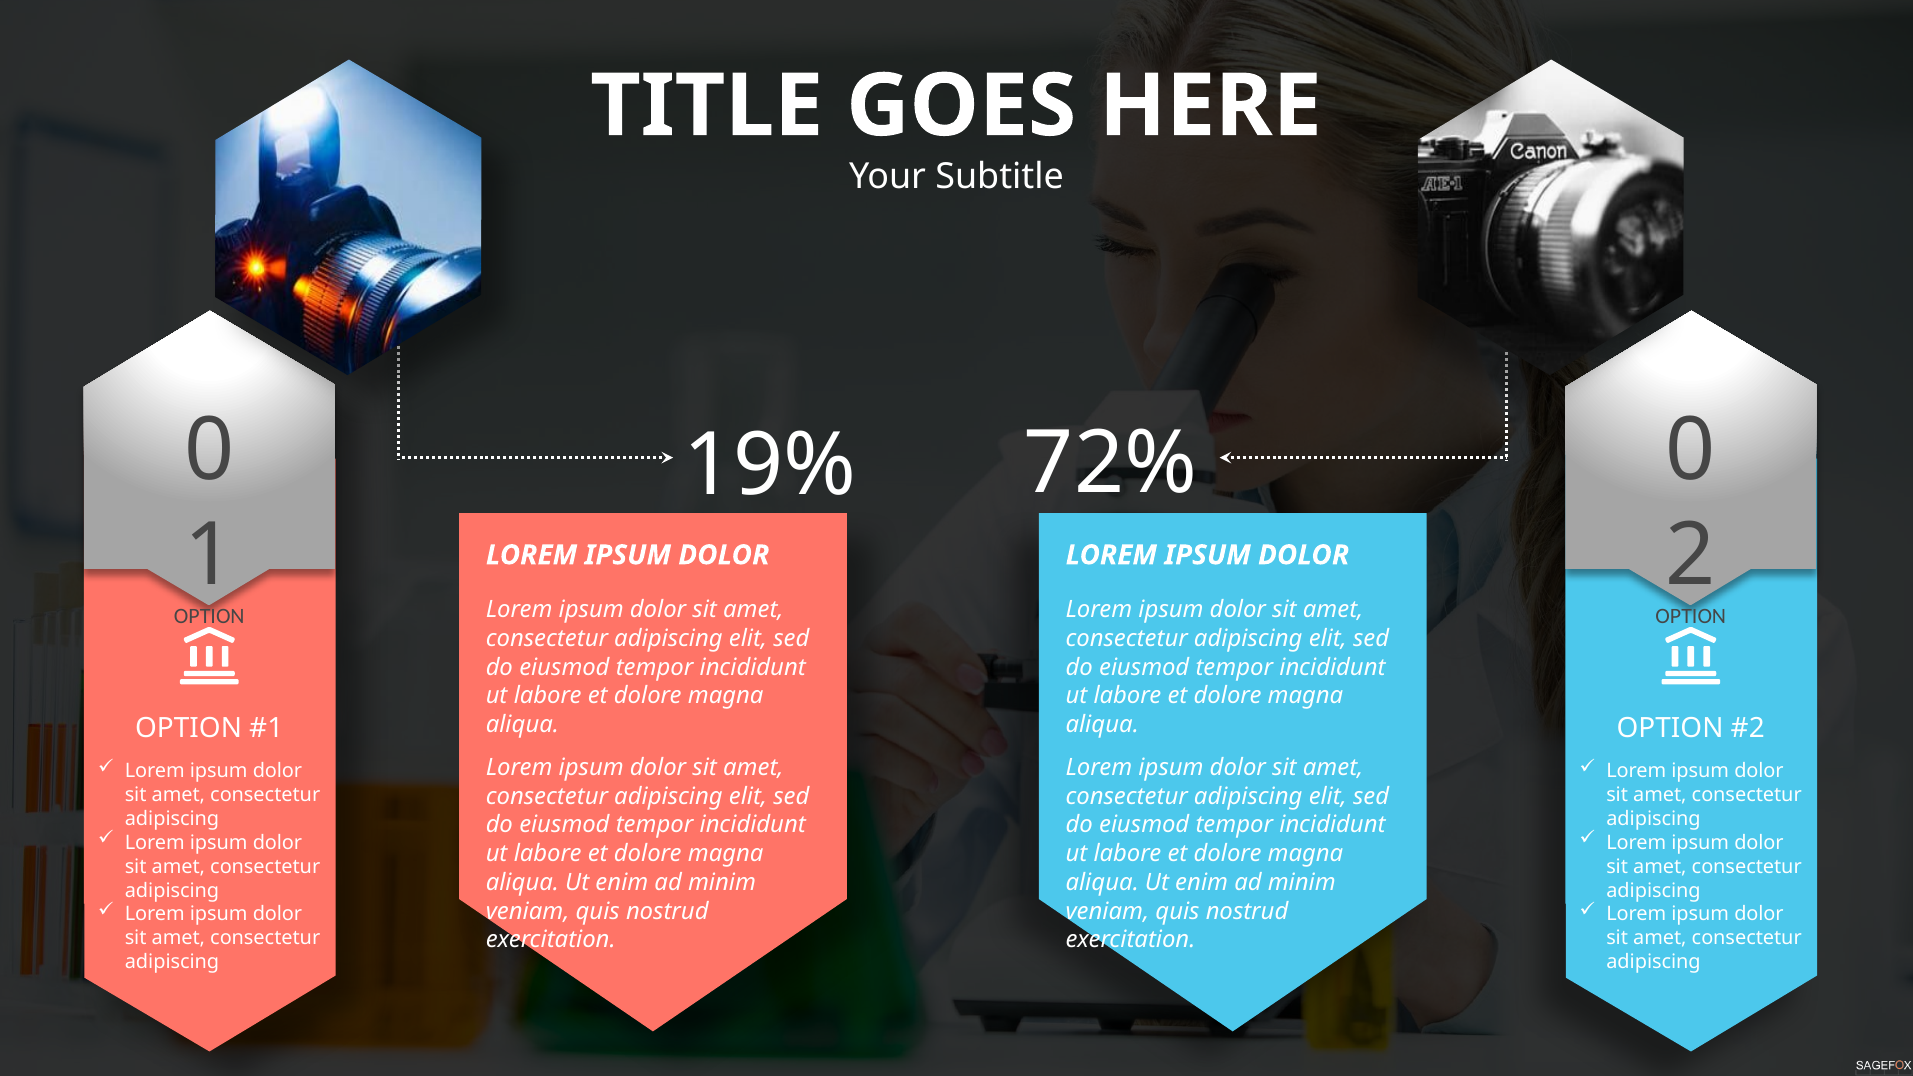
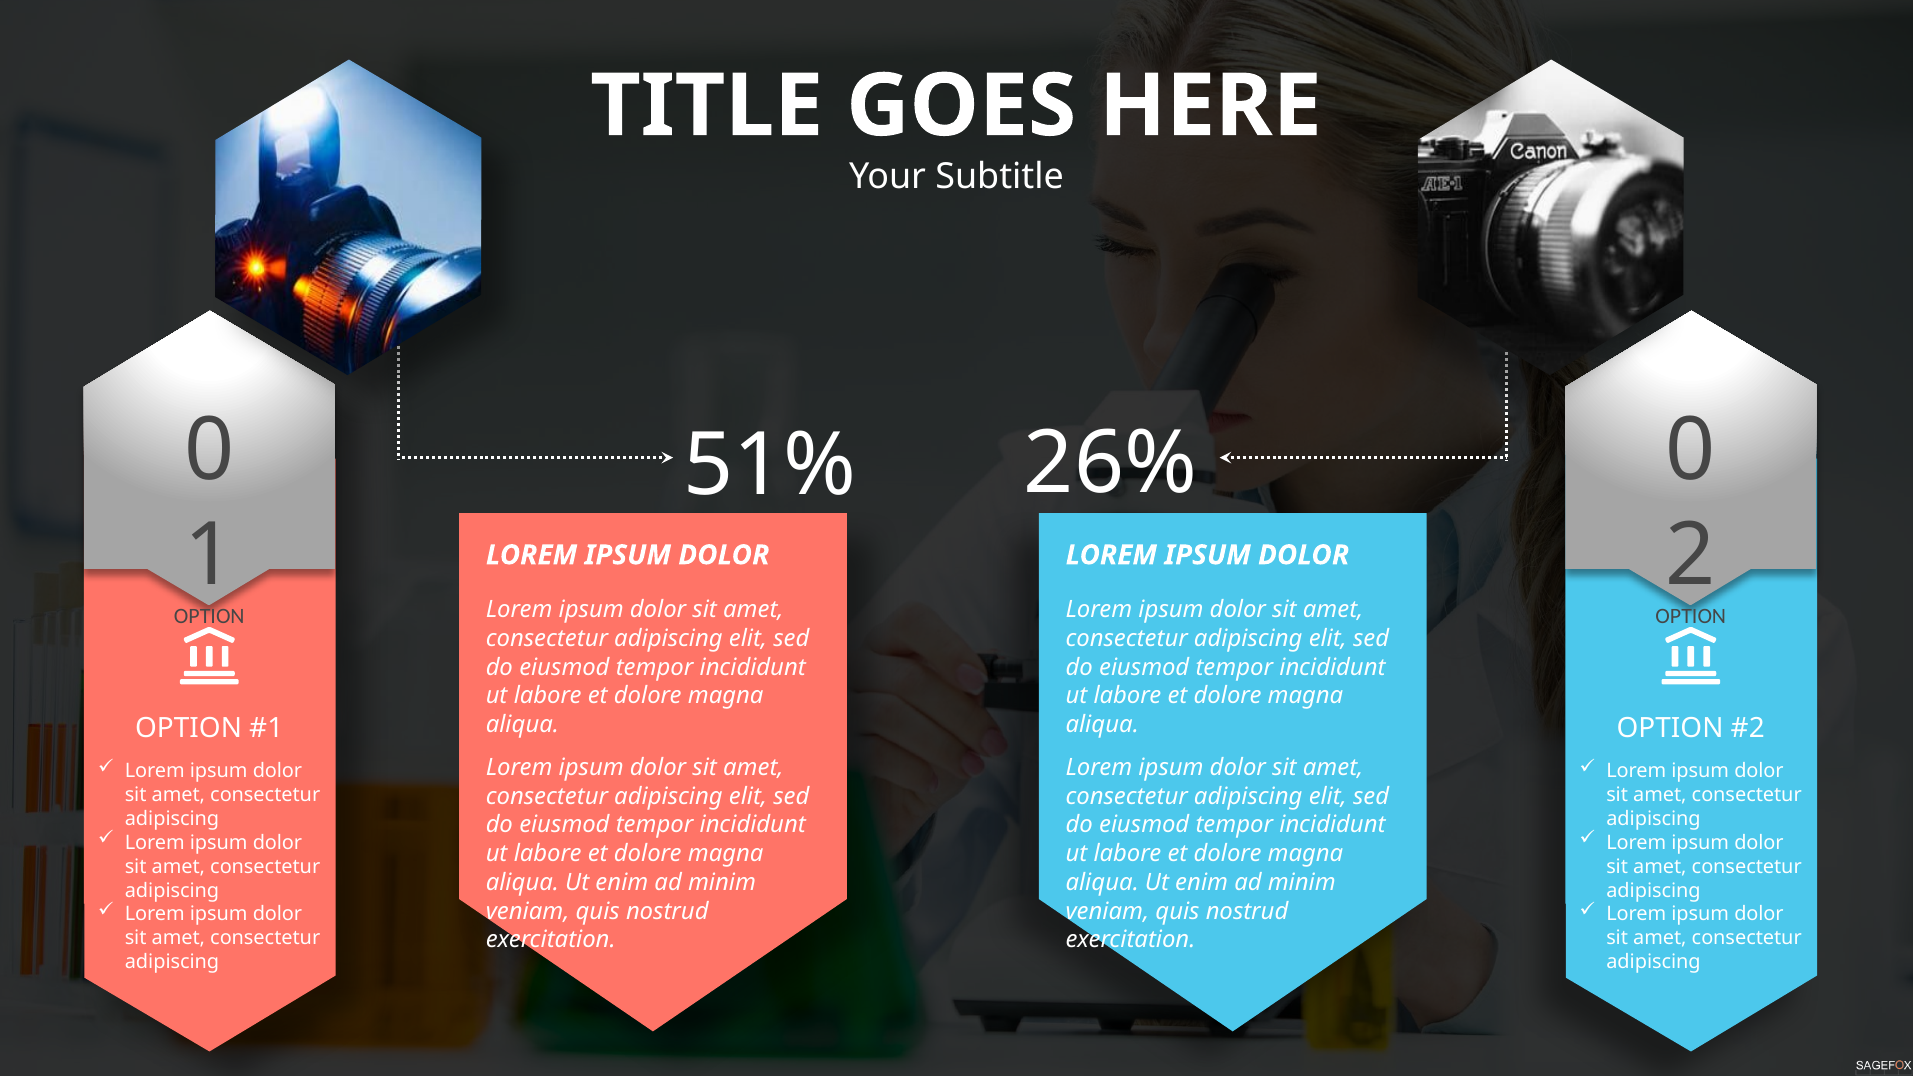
72%: 72% -> 26%
19%: 19% -> 51%
